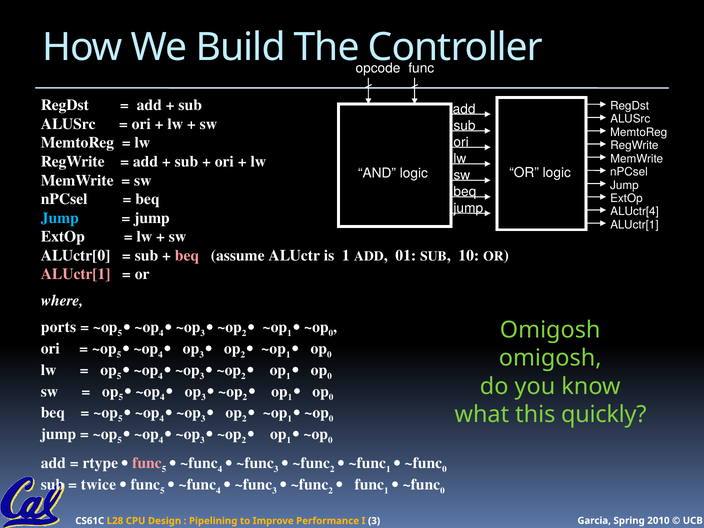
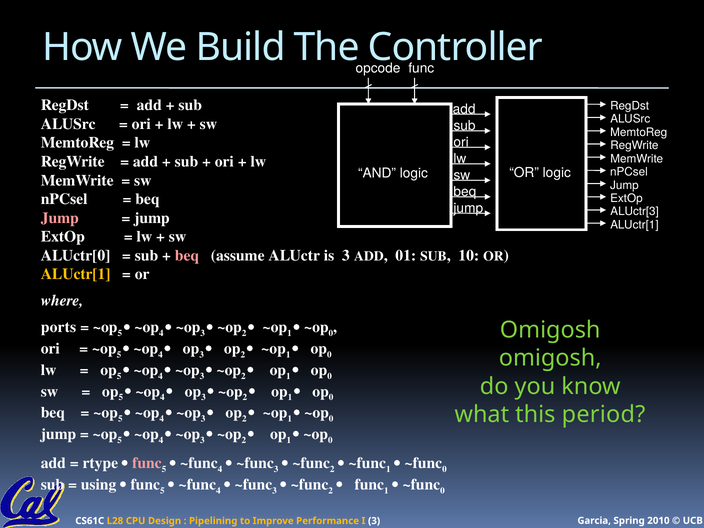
ALUctr[4: ALUctr[4 -> ALUctr[3
Jump at (60, 218) colour: light blue -> pink
is 1: 1 -> 3
ALUctr[1 at (76, 274) colour: pink -> yellow
quickly: quickly -> period
twice: twice -> using
